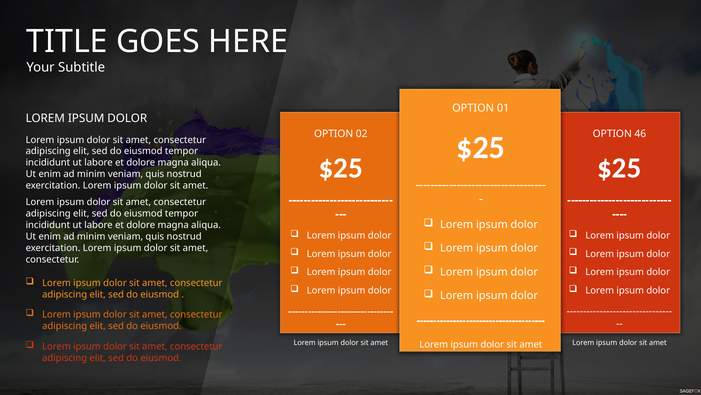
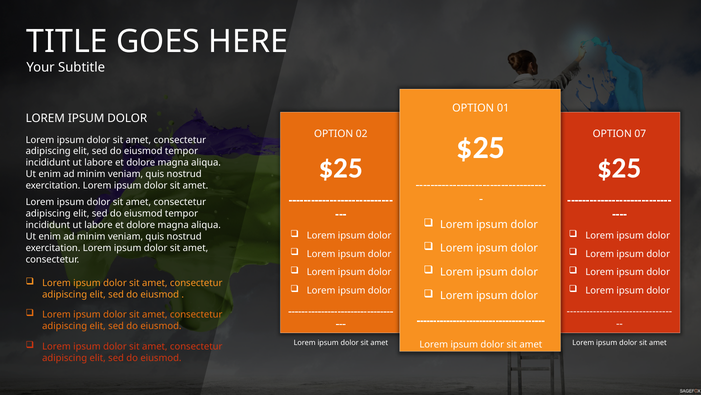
46: 46 -> 07
